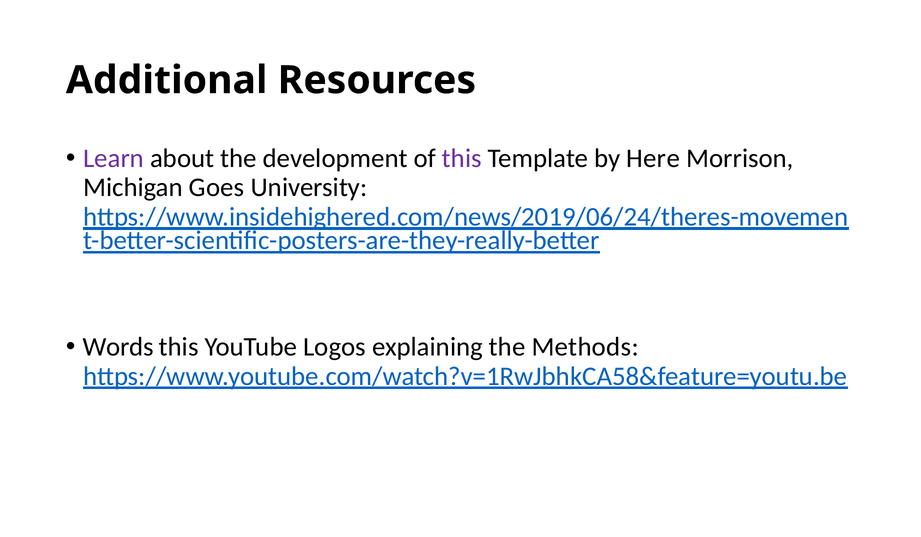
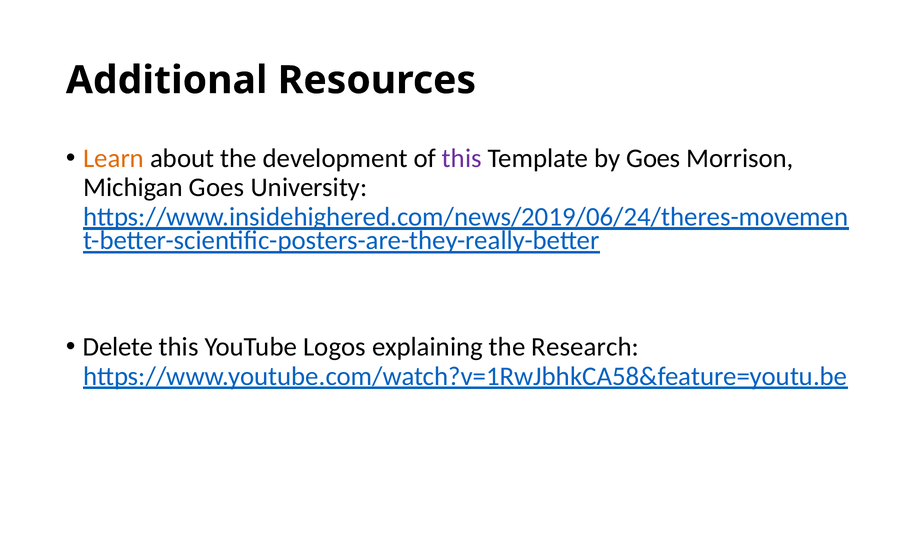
Learn colour: purple -> orange
by Here: Here -> Goes
Words: Words -> Delete
Methods: Methods -> Research
